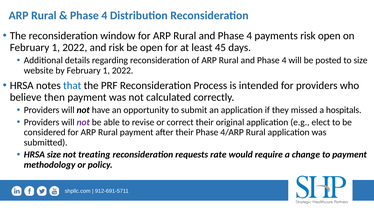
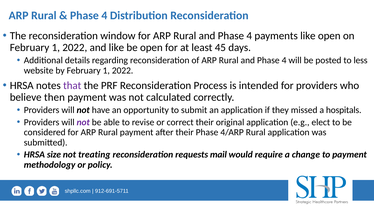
payments risk: risk -> like
and risk: risk -> like
to size: size -> less
that colour: blue -> purple
rate: rate -> mail
